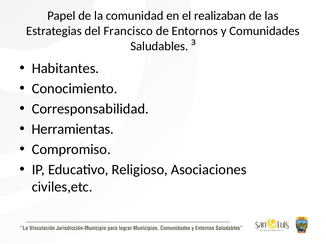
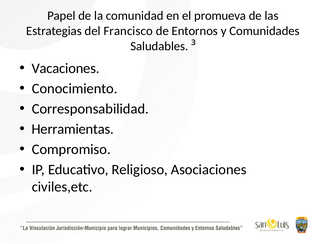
realizaban: realizaban -> promueva
Habitantes: Habitantes -> Vacaciones
